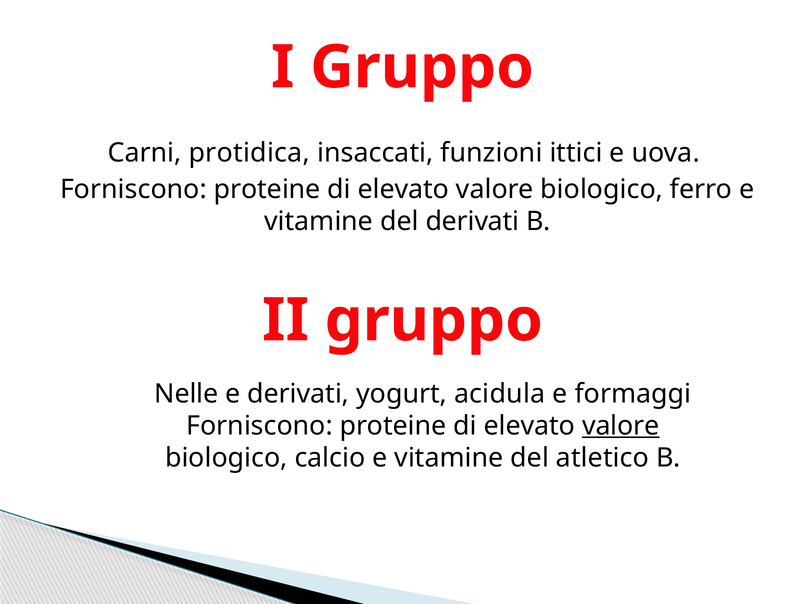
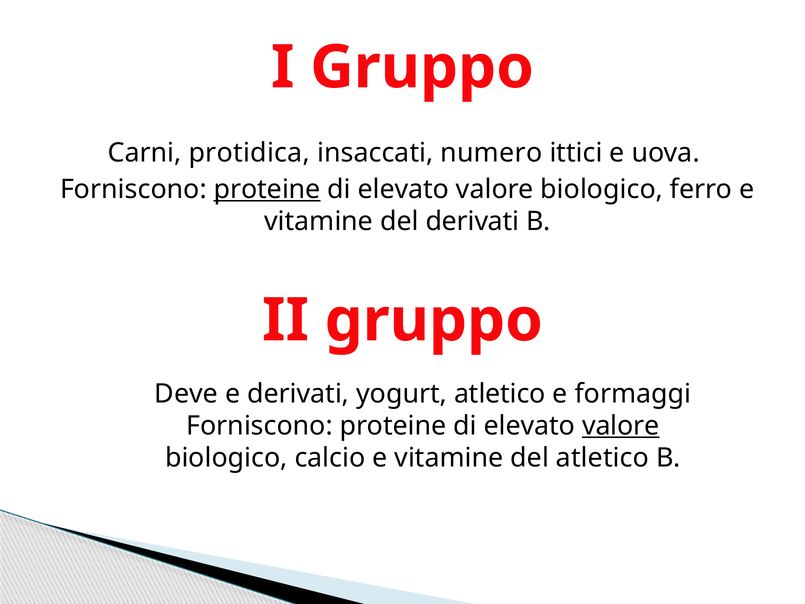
funzioni: funzioni -> numero
proteine at (267, 189) underline: none -> present
Nelle: Nelle -> Deve
yogurt acidula: acidula -> atletico
